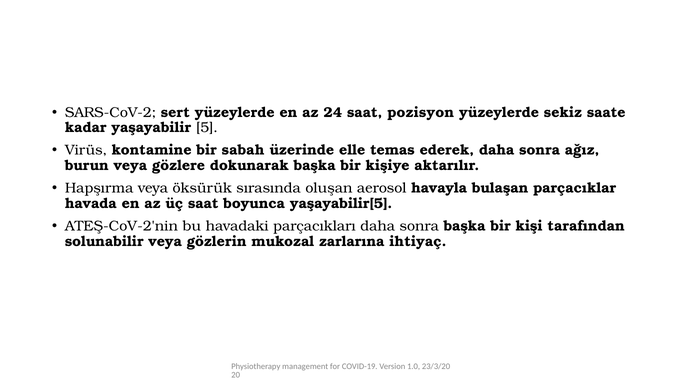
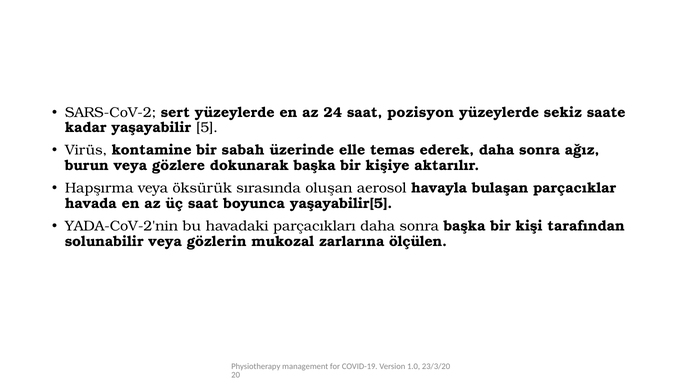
ATEŞ-CoV-2'nin: ATEŞ-CoV-2'nin -> YADA-CoV-2'nin
ihtiyaç: ihtiyaç -> ölçülen
